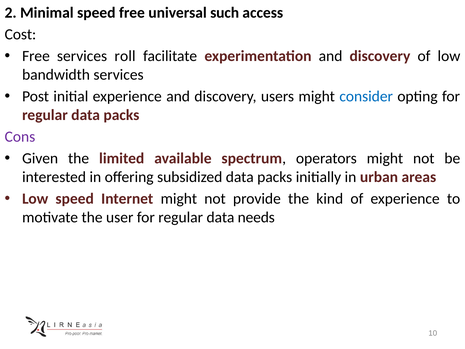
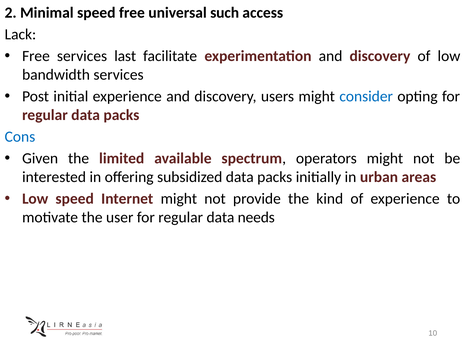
Cost: Cost -> Lack
roll: roll -> last
Cons colour: purple -> blue
